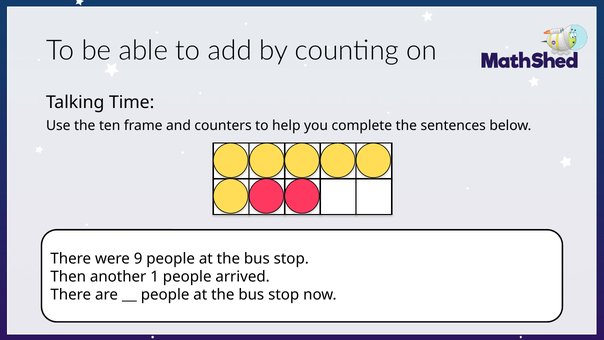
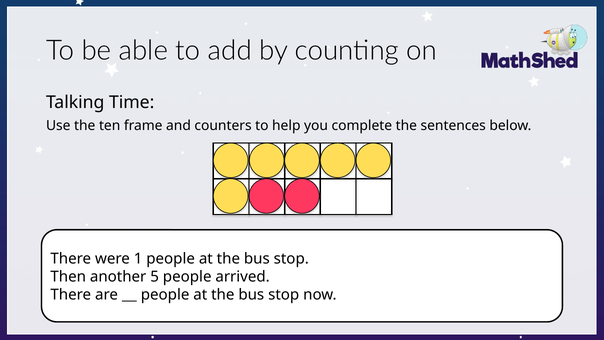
9: 9 -> 1
1: 1 -> 5
